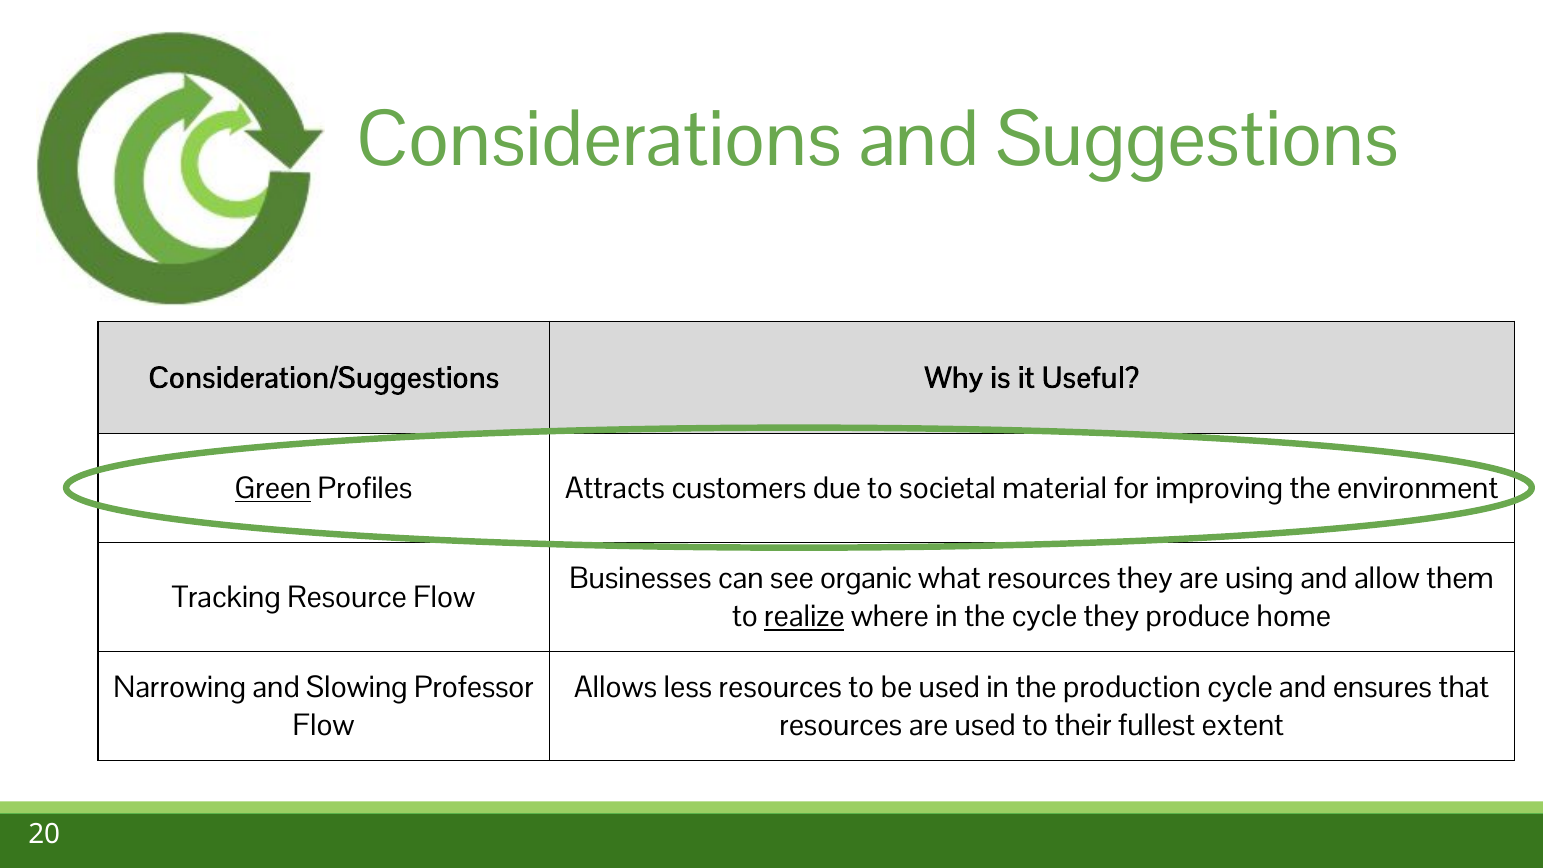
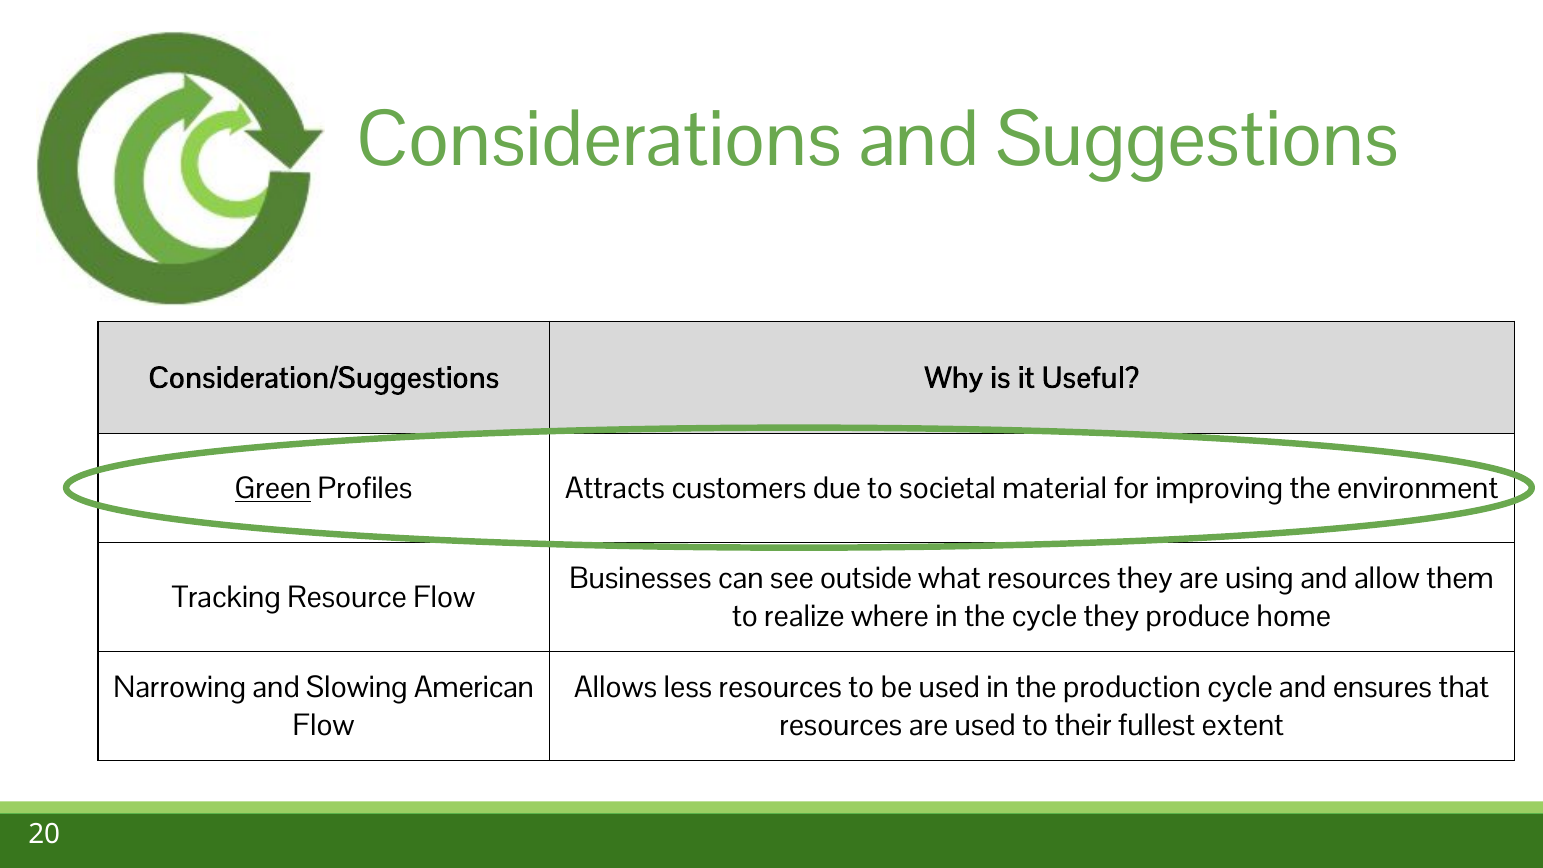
organic: organic -> outside
realize underline: present -> none
Professor: Professor -> American
